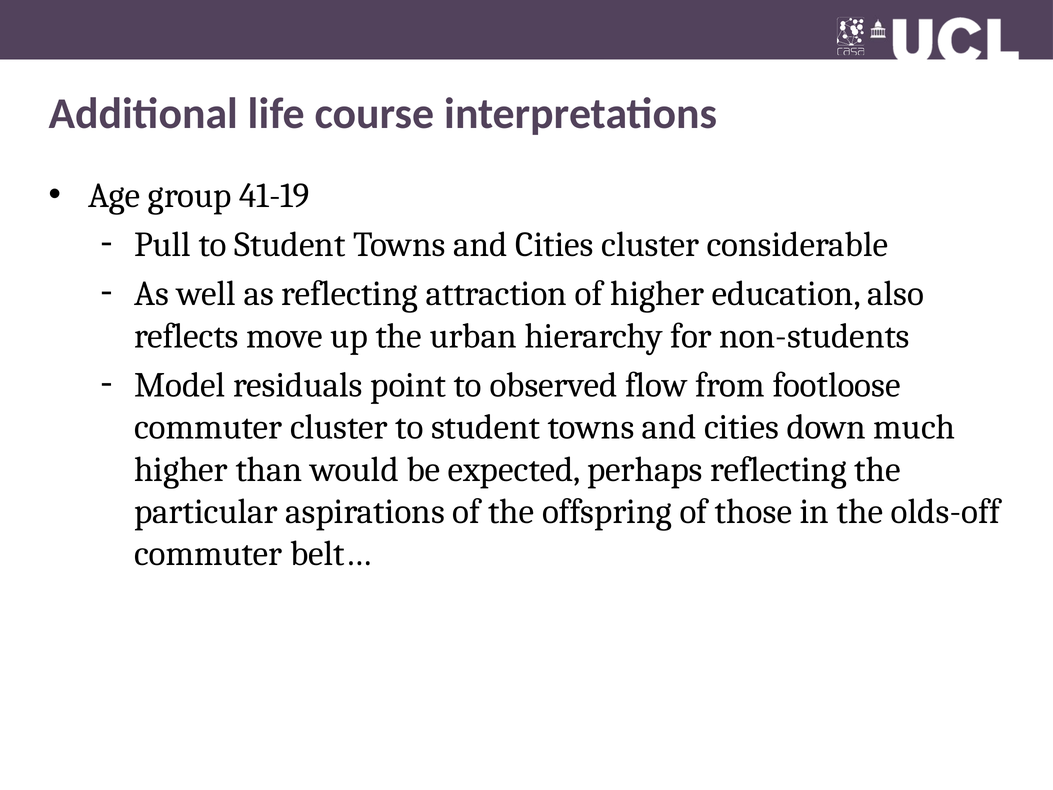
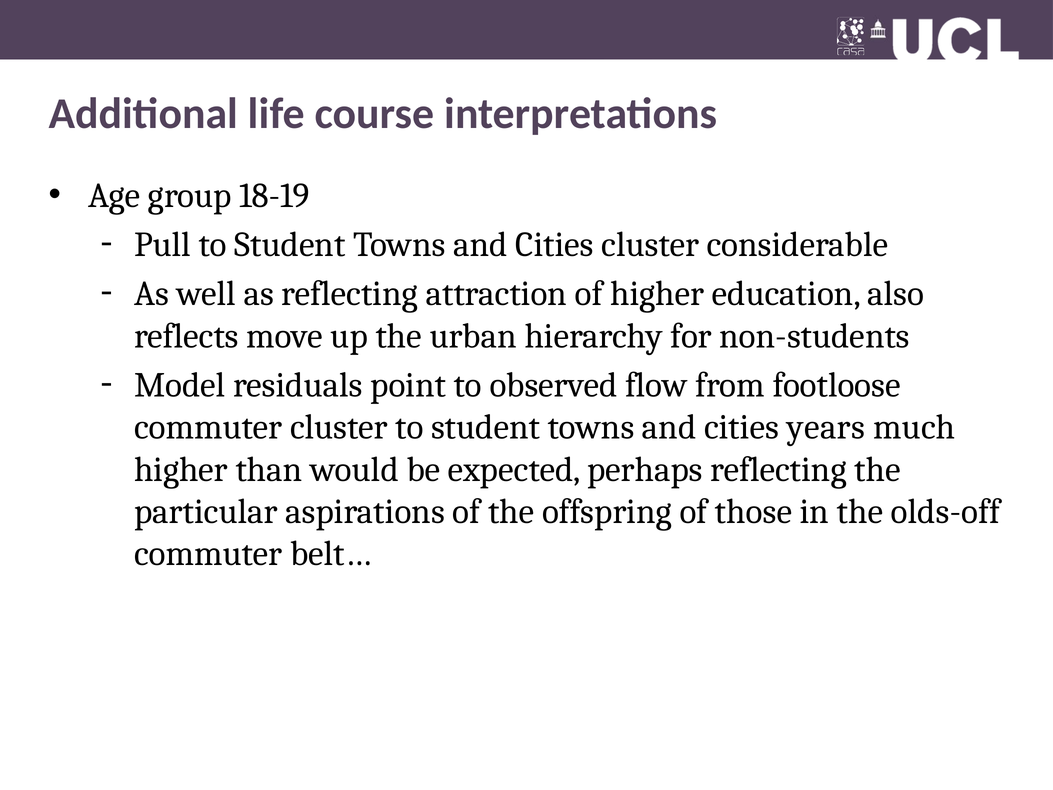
41-19: 41-19 -> 18-19
down: down -> years
